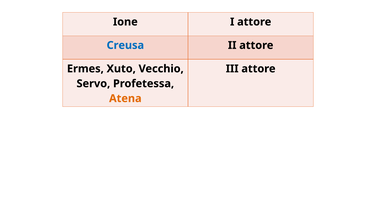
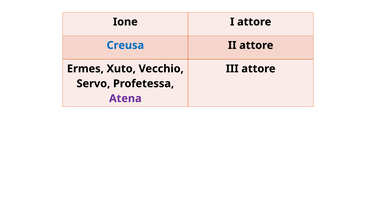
Atena colour: orange -> purple
